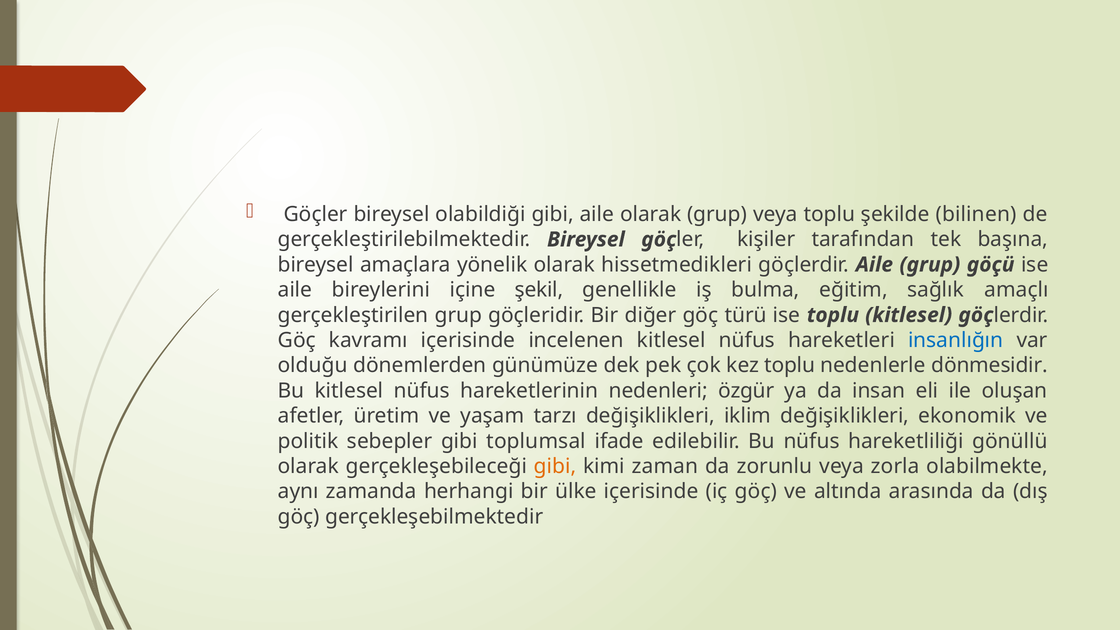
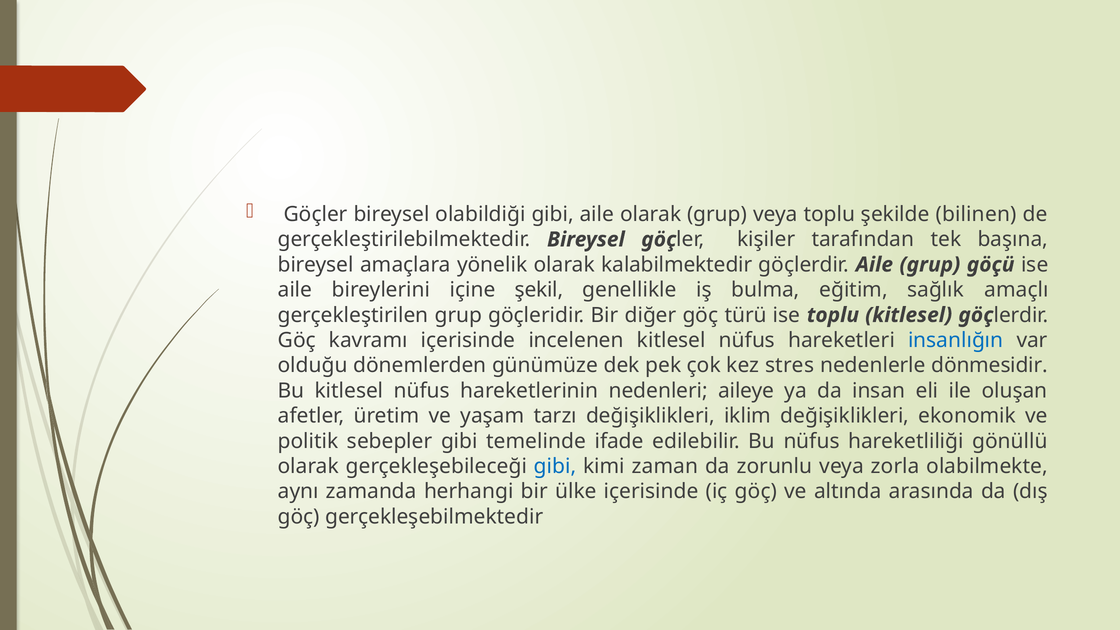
hissetmedikleri: hissetmedikleri -> kalabilmektedir
kez toplu: toplu -> stres
özgür: özgür -> aileye
toplumsal: toplumsal -> temelinde
gibi at (555, 466) colour: orange -> blue
